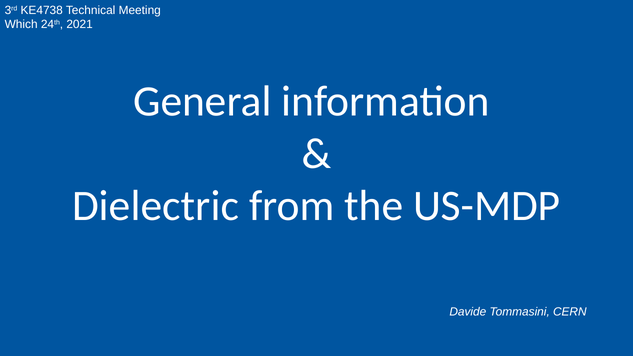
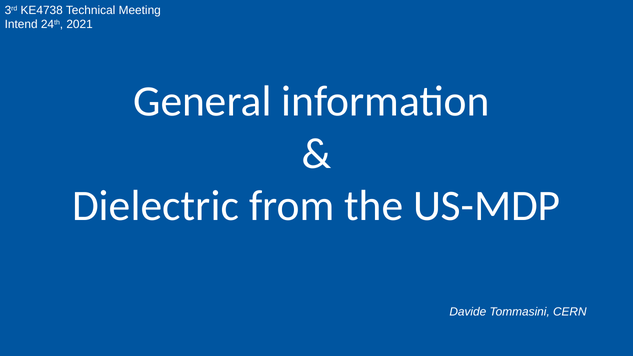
Which: Which -> Intend
